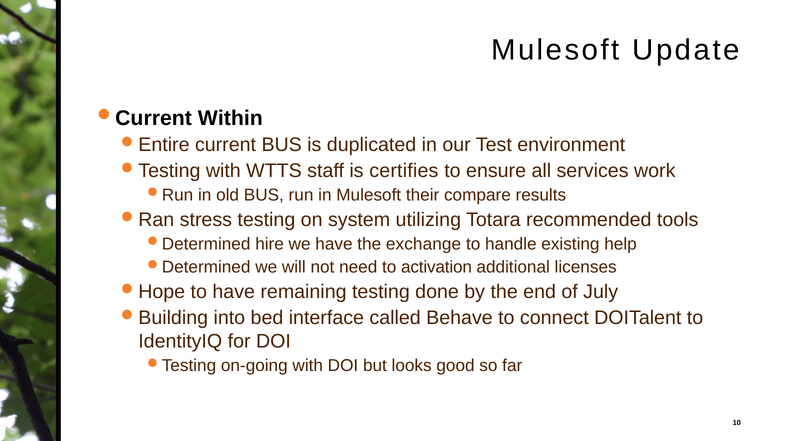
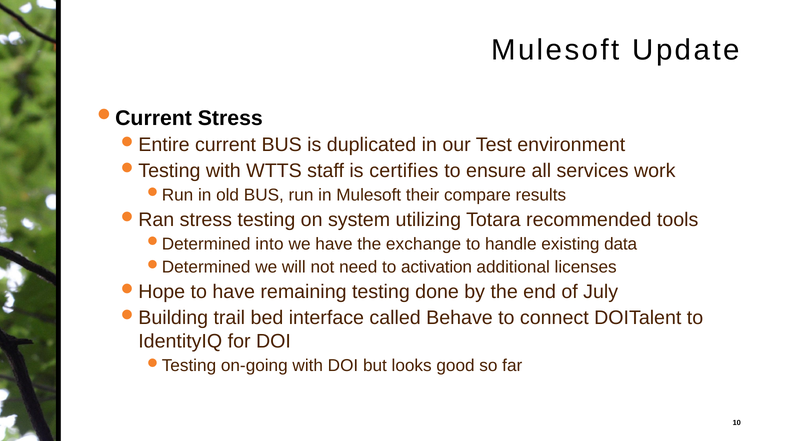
Within at (230, 118): Within -> Stress
hire: hire -> into
help: help -> data
into: into -> trail
